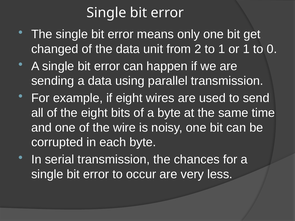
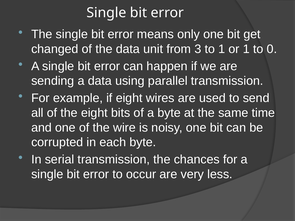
2: 2 -> 3
